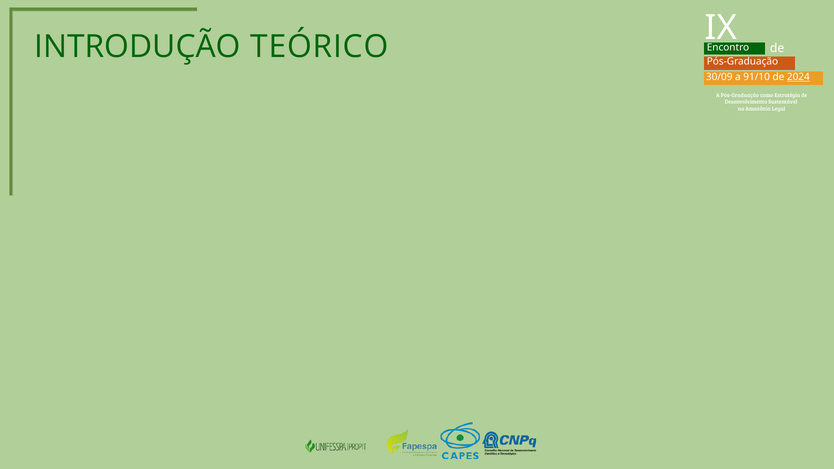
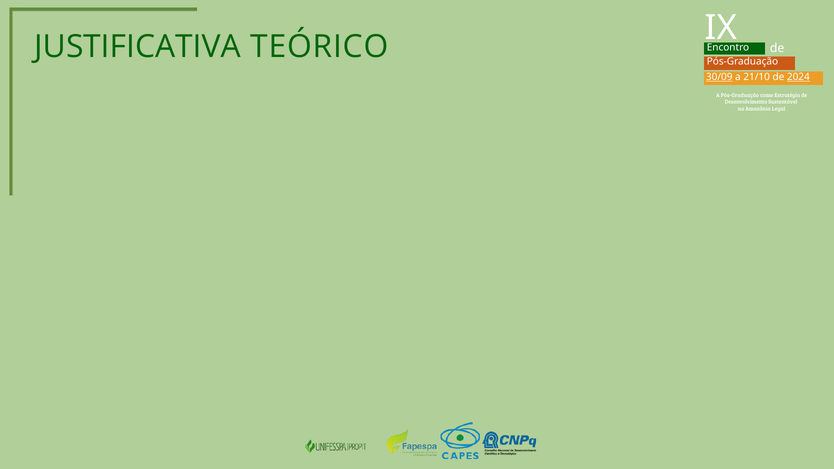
INTRODUÇÃO: INTRODUÇÃO -> JUSTIFICATIVA
30/09 underline: none -> present
91/10: 91/10 -> 21/10
